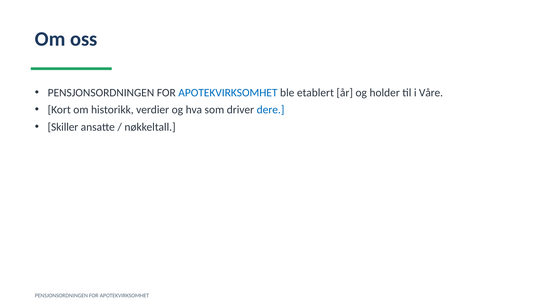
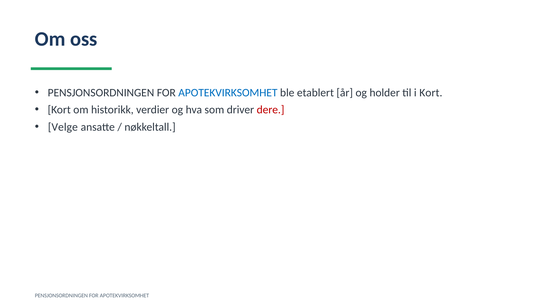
i Våre: Våre -> Kort
dere colour: blue -> red
Skiller: Skiller -> Velge
